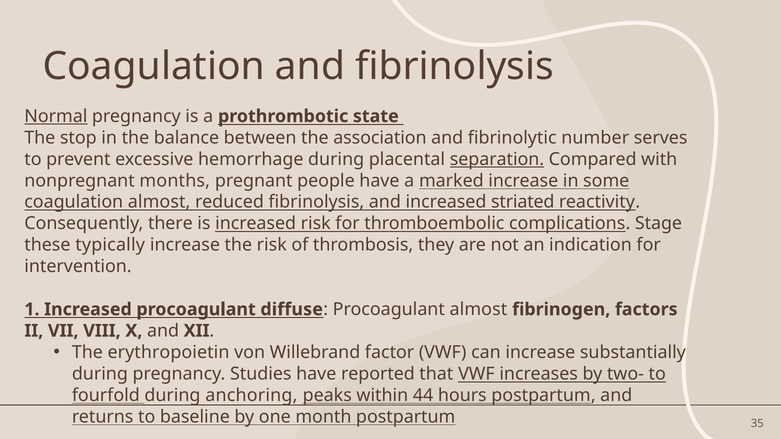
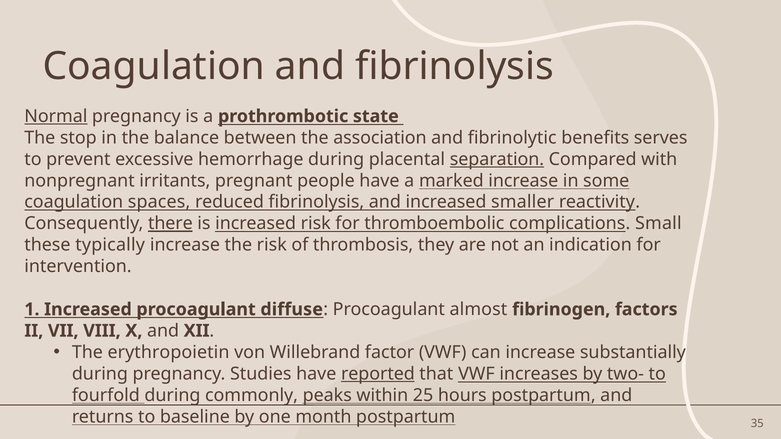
number: number -> benefits
months: months -> irritants
coagulation almost: almost -> spaces
striated: striated -> smaller
there underline: none -> present
Stage: Stage -> Small
reported underline: none -> present
anchoring: anchoring -> commonly
44: 44 -> 25
